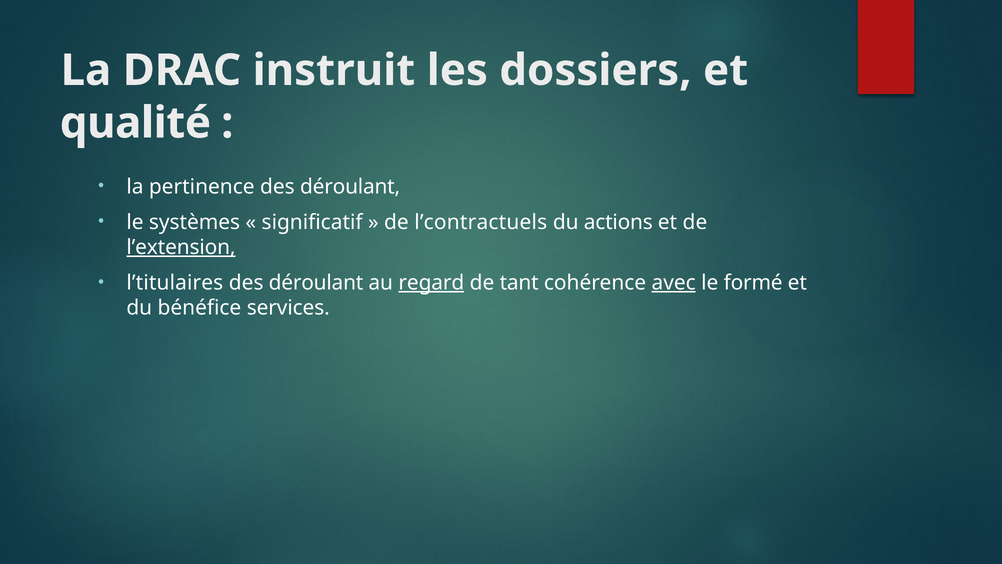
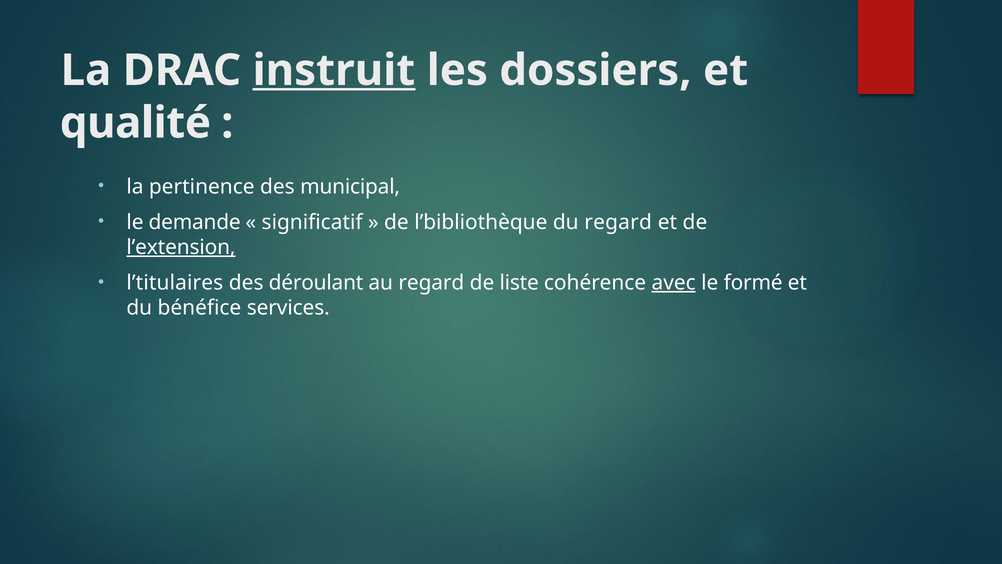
instruit underline: none -> present
pertinence des déroulant: déroulant -> municipal
systèmes: systèmes -> demande
l’contractuels: l’contractuels -> l’bibliothèque
du actions: actions -> regard
regard at (431, 283) underline: present -> none
tant: tant -> liste
